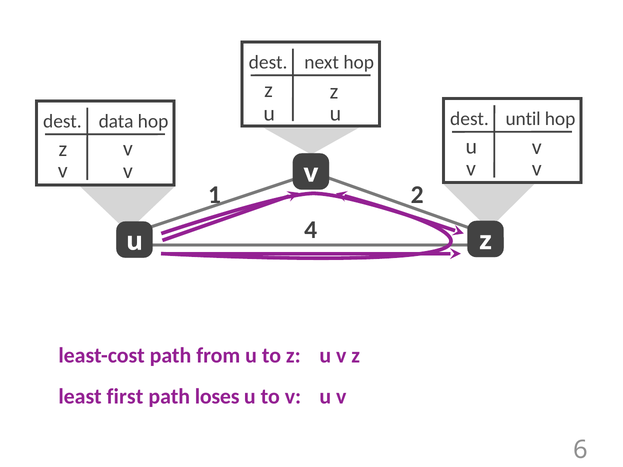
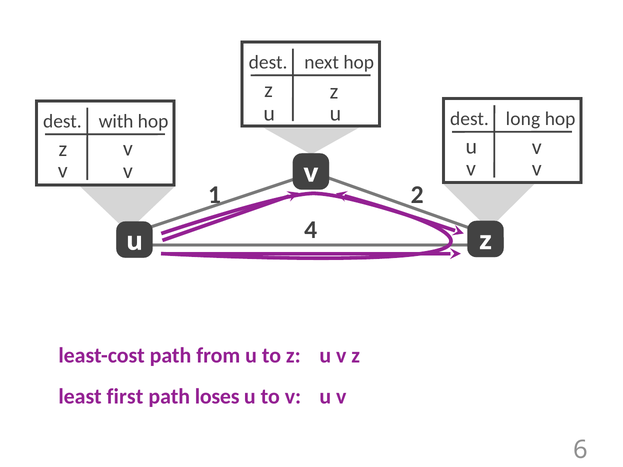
until: until -> long
data: data -> with
